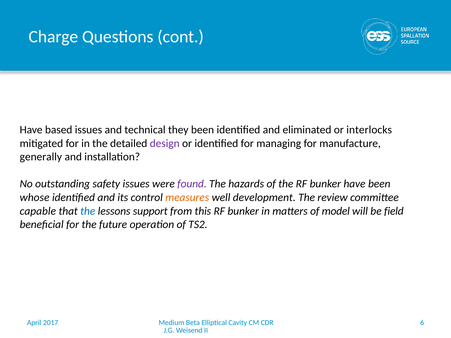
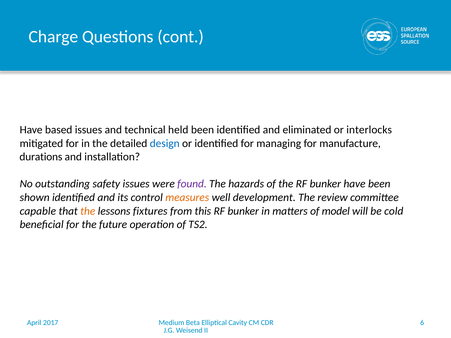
they: they -> held
design colour: purple -> blue
generally: generally -> durations
whose: whose -> shown
the at (88, 211) colour: blue -> orange
support: support -> fixtures
field: field -> cold
